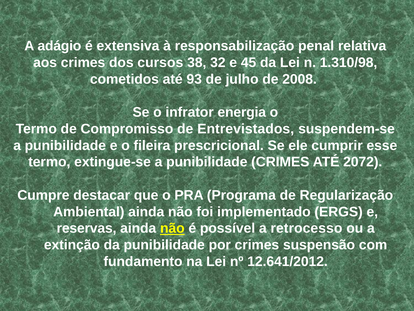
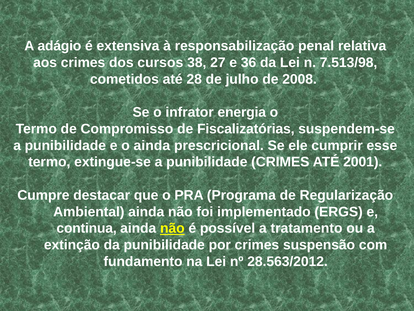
32: 32 -> 27
45: 45 -> 36
1.310/98: 1.310/98 -> 7.513/98
93: 93 -> 28
Entrevistados: Entrevistados -> Fiscalizatórias
o fileira: fileira -> ainda
2072: 2072 -> 2001
reservas: reservas -> continua
retrocesso: retrocesso -> tratamento
12.641/2012: 12.641/2012 -> 28.563/2012
